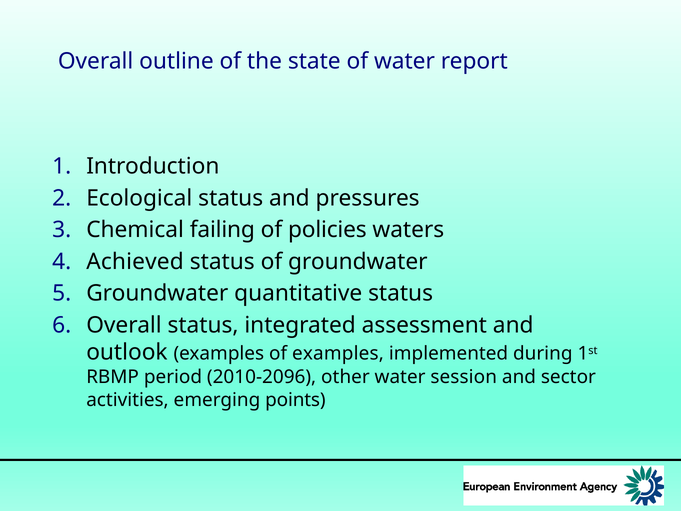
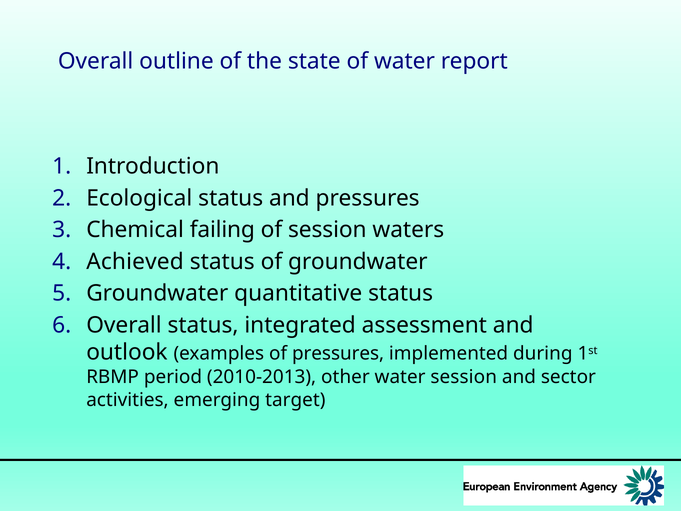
of policies: policies -> session
of examples: examples -> pressures
2010-2096: 2010-2096 -> 2010-2013
points: points -> target
